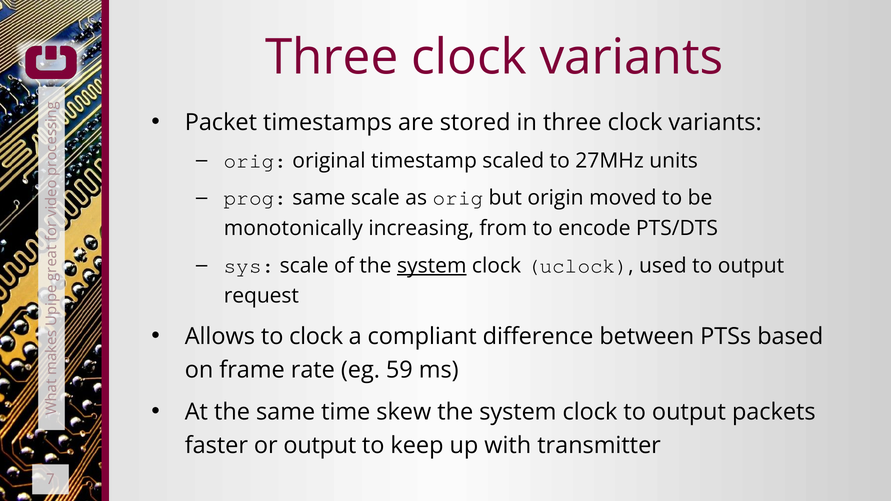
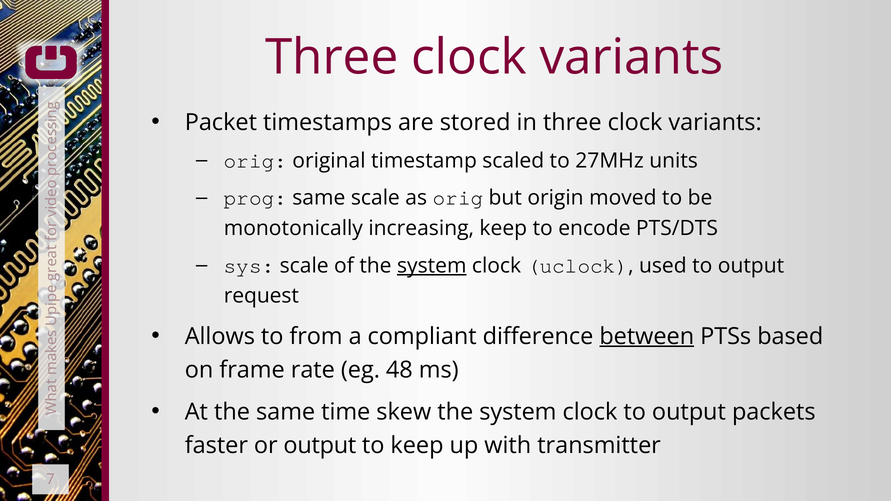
increasing from: from -> keep
to clock: clock -> from
between underline: none -> present
59: 59 -> 48
